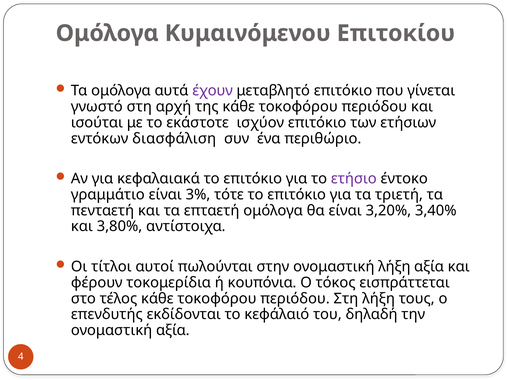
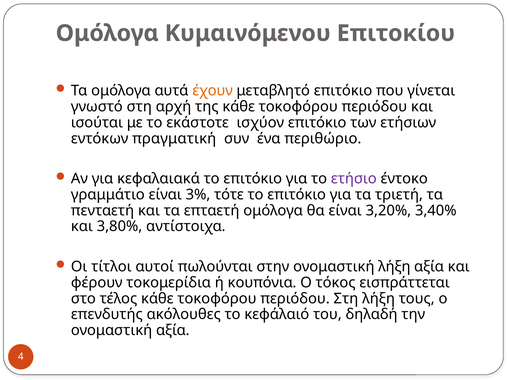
έχουν colour: purple -> orange
διασφάλιση: διασφάλιση -> πραγματική
εκδίδονται: εκδίδονται -> ακόλουθες
